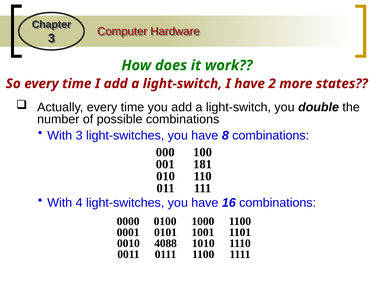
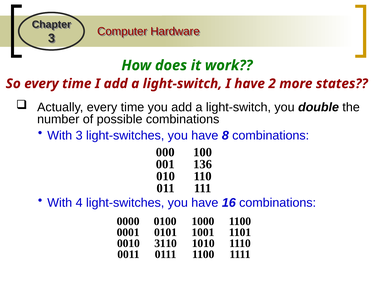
181: 181 -> 136
4088: 4088 -> 3110
